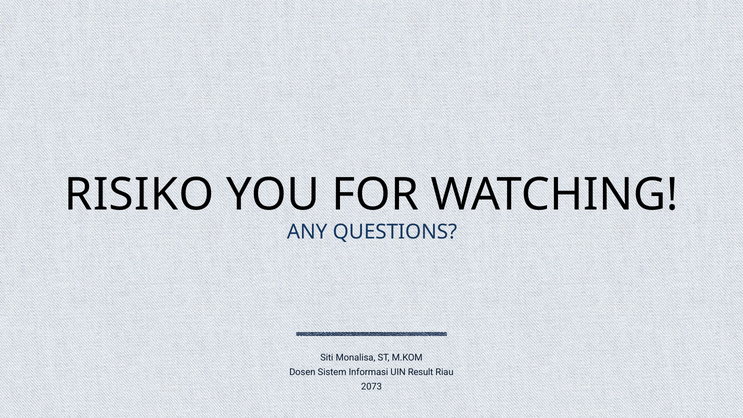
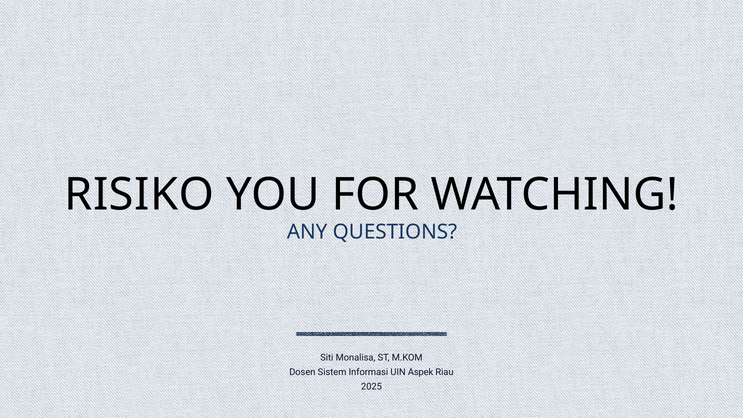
Result: Result -> Aspek
2073: 2073 -> 2025
